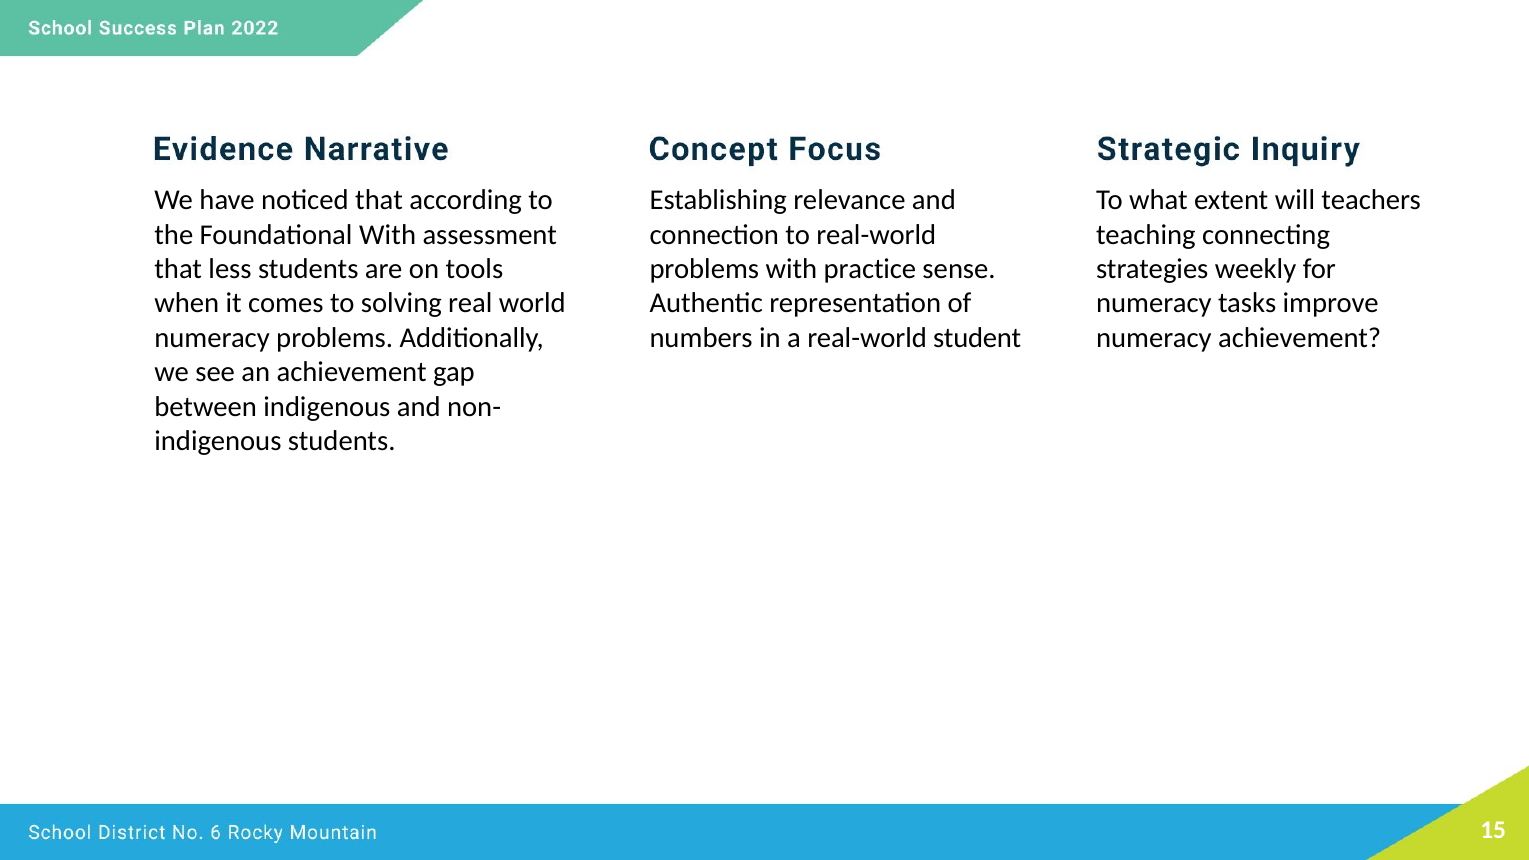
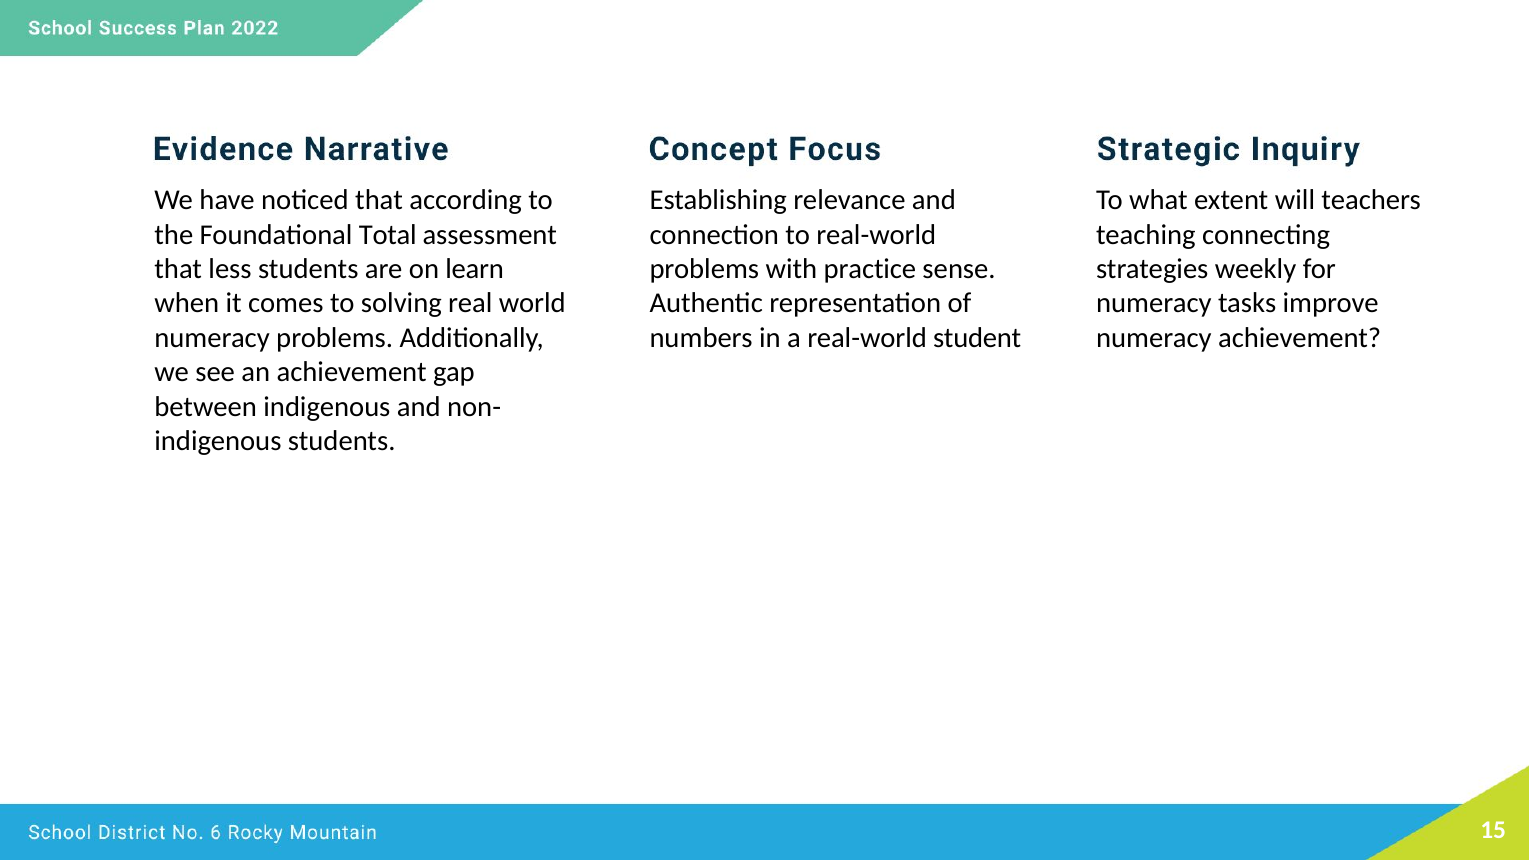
Foundational With: With -> Total
tools: tools -> learn
